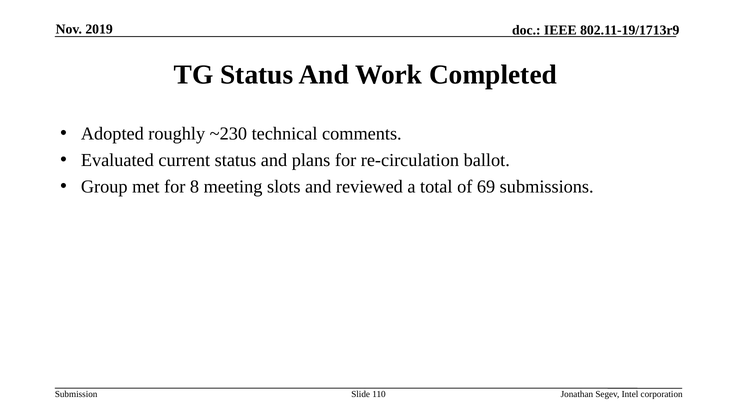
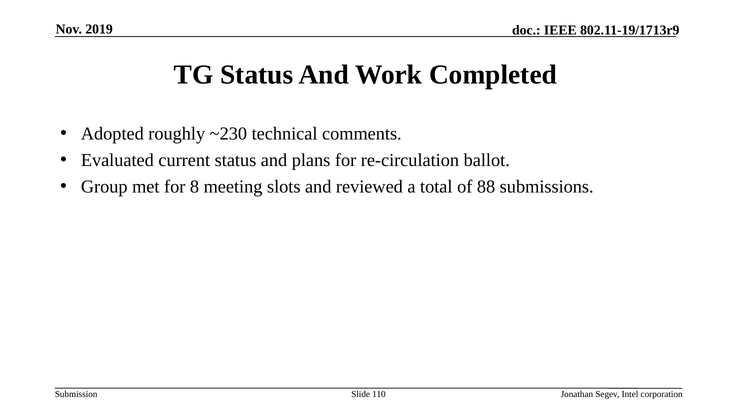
69: 69 -> 88
